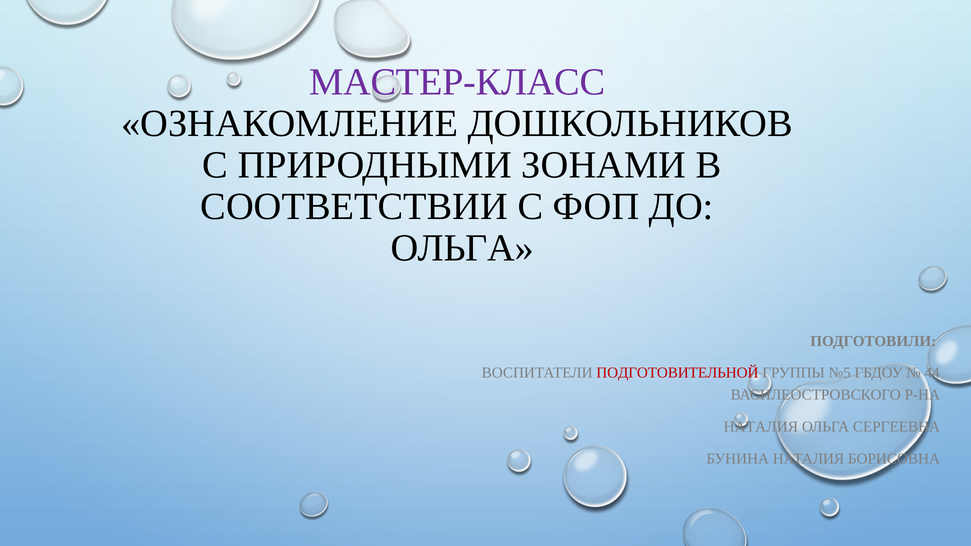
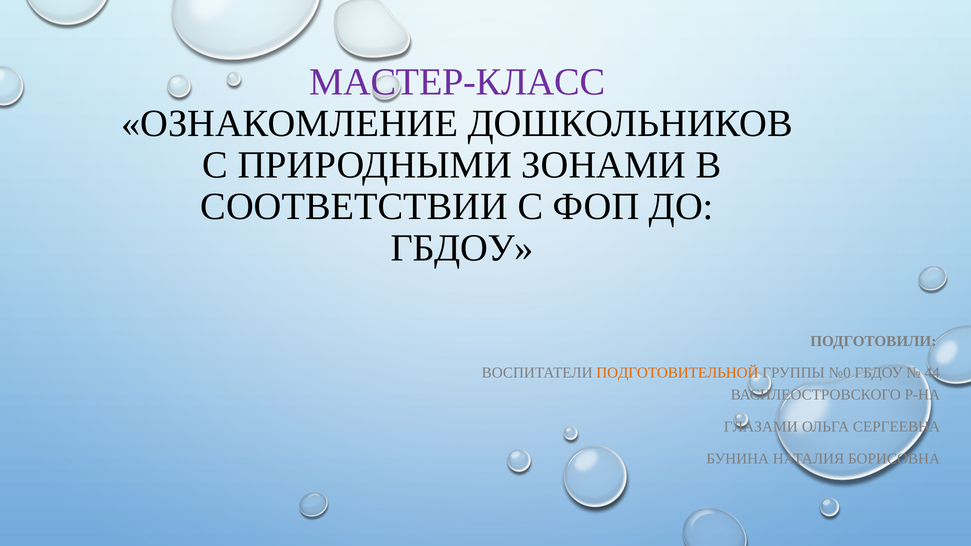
ОЛЬГА at (462, 248): ОЛЬГА -> ГБДОУ
ПОДГОТОВИТЕЛЬНОЙ colour: red -> orange
№5: №5 -> №0
НАТАЛИЯ at (761, 427): НАТАЛИЯ -> ГЛАЗАМИ
